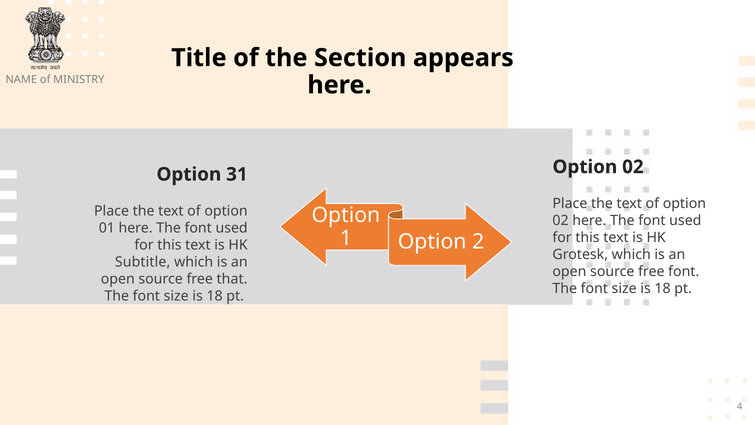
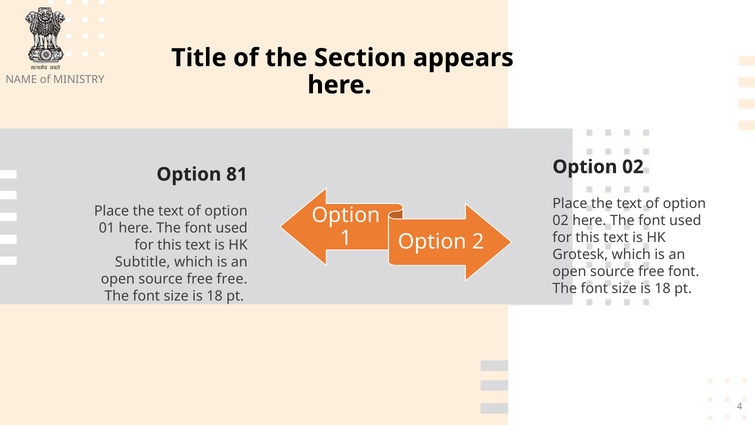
31: 31 -> 81
free that: that -> free
